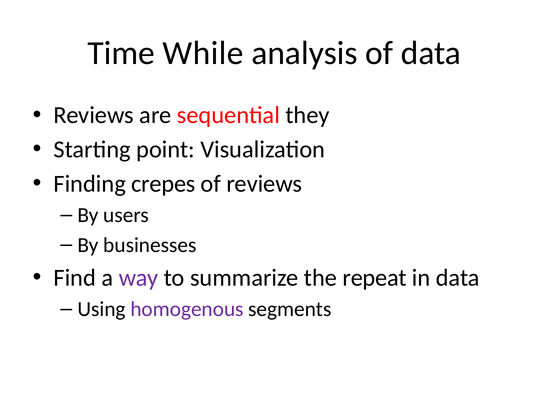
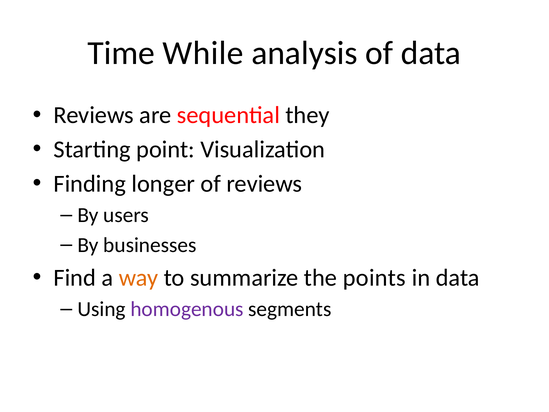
crepes: crepes -> longer
way colour: purple -> orange
repeat: repeat -> points
